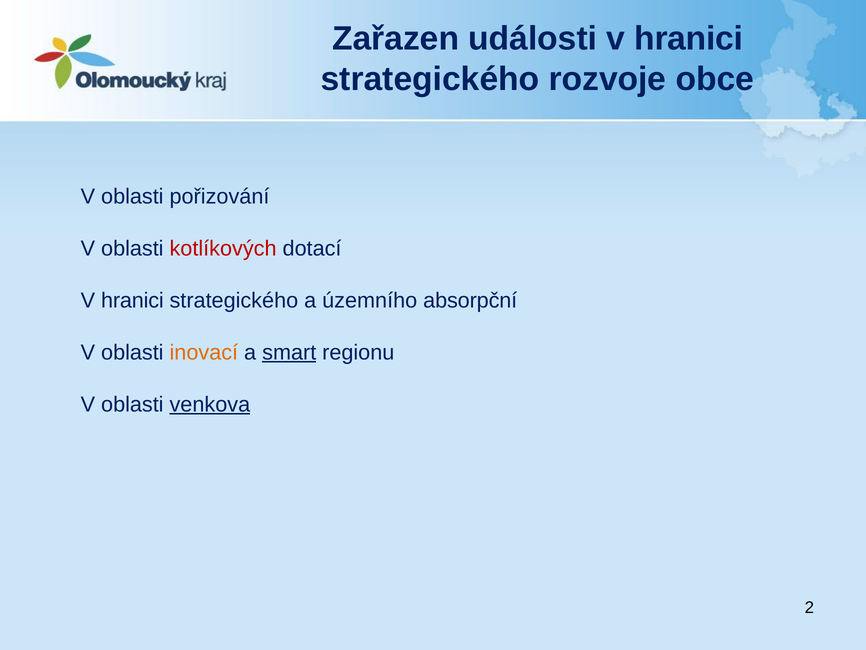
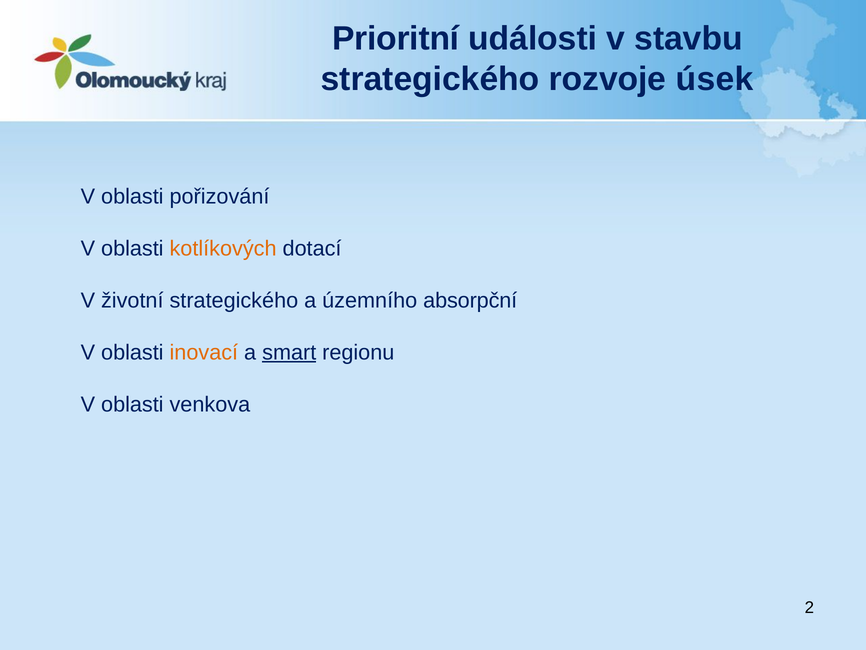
Zařazen: Zařazen -> Prioritní
události v hranici: hranici -> stavbu
obce: obce -> úsek
kotlíkových colour: red -> orange
hranici at (132, 300): hranici -> životní
venkova underline: present -> none
